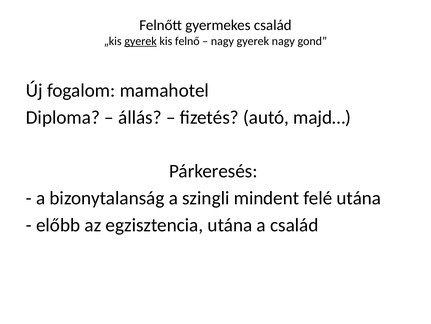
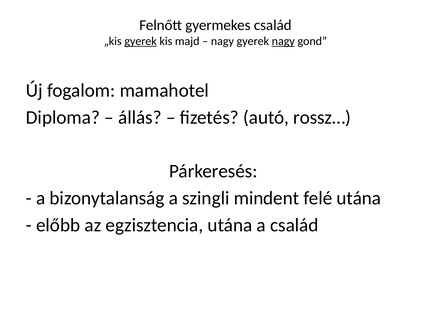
felnő: felnő -> majd
nagy at (283, 41) underline: none -> present
majd…: majd… -> rossz…
